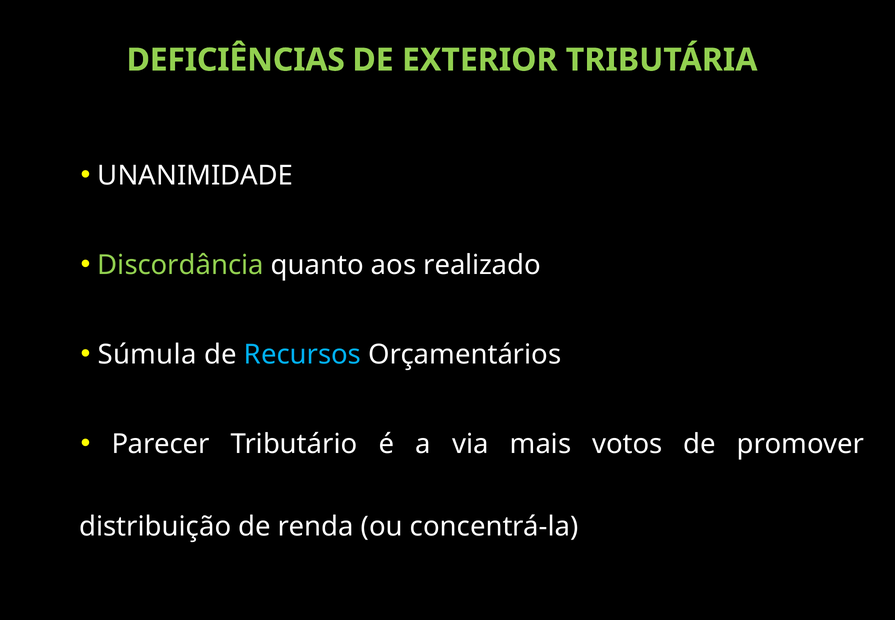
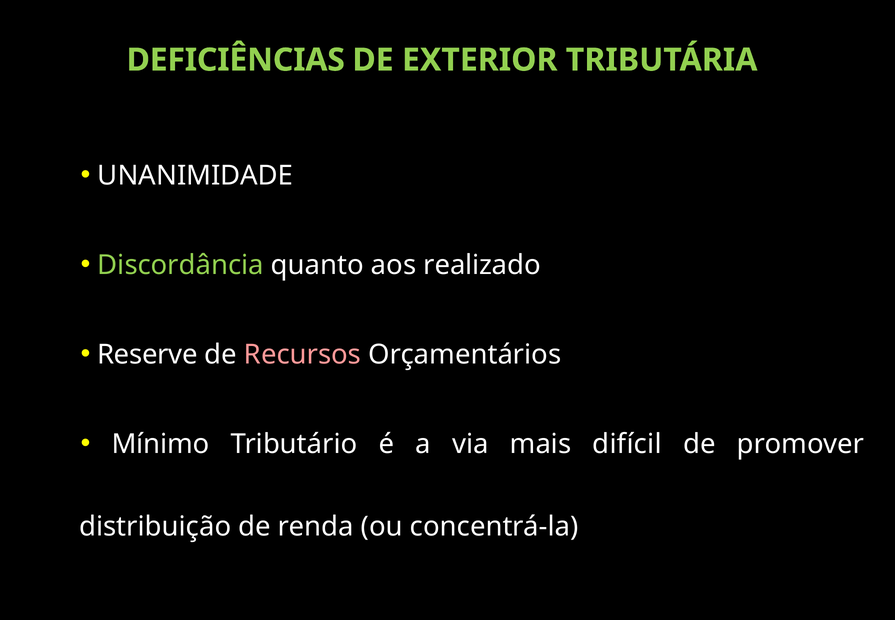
Súmula: Súmula -> Reserve
Recursos colour: light blue -> pink
Parecer: Parecer -> Mínimo
votos: votos -> difícil
